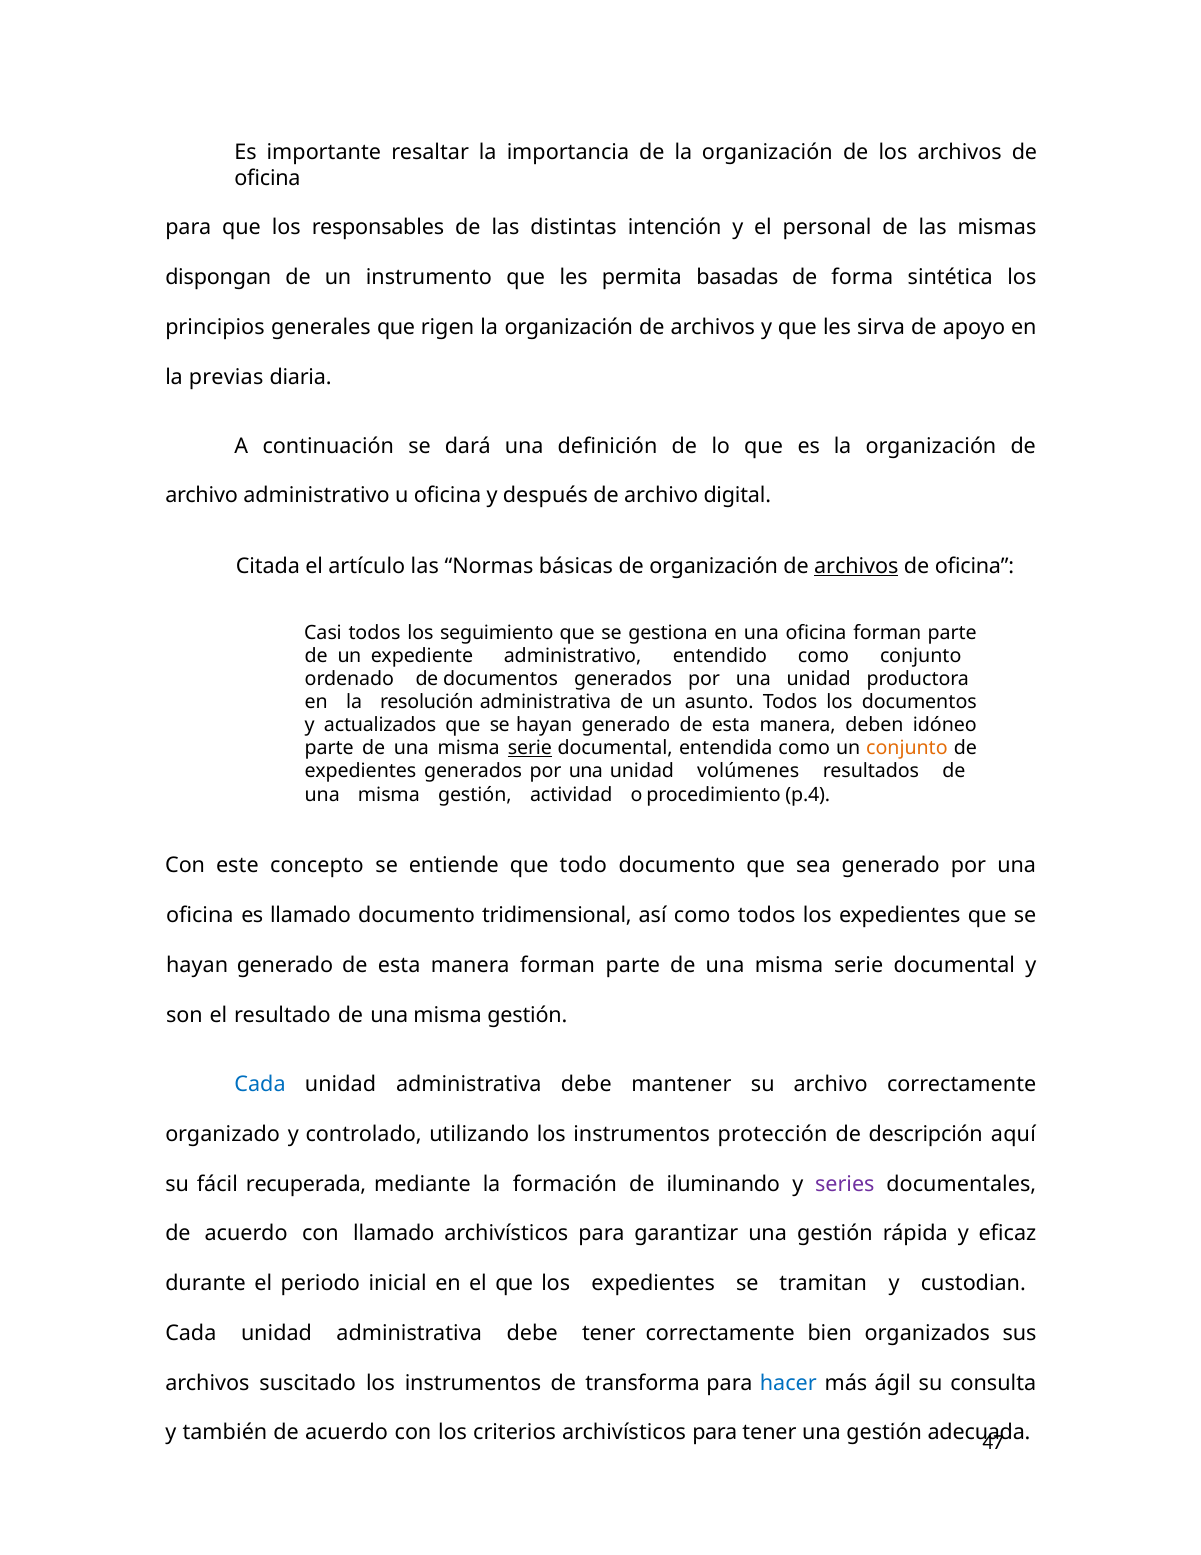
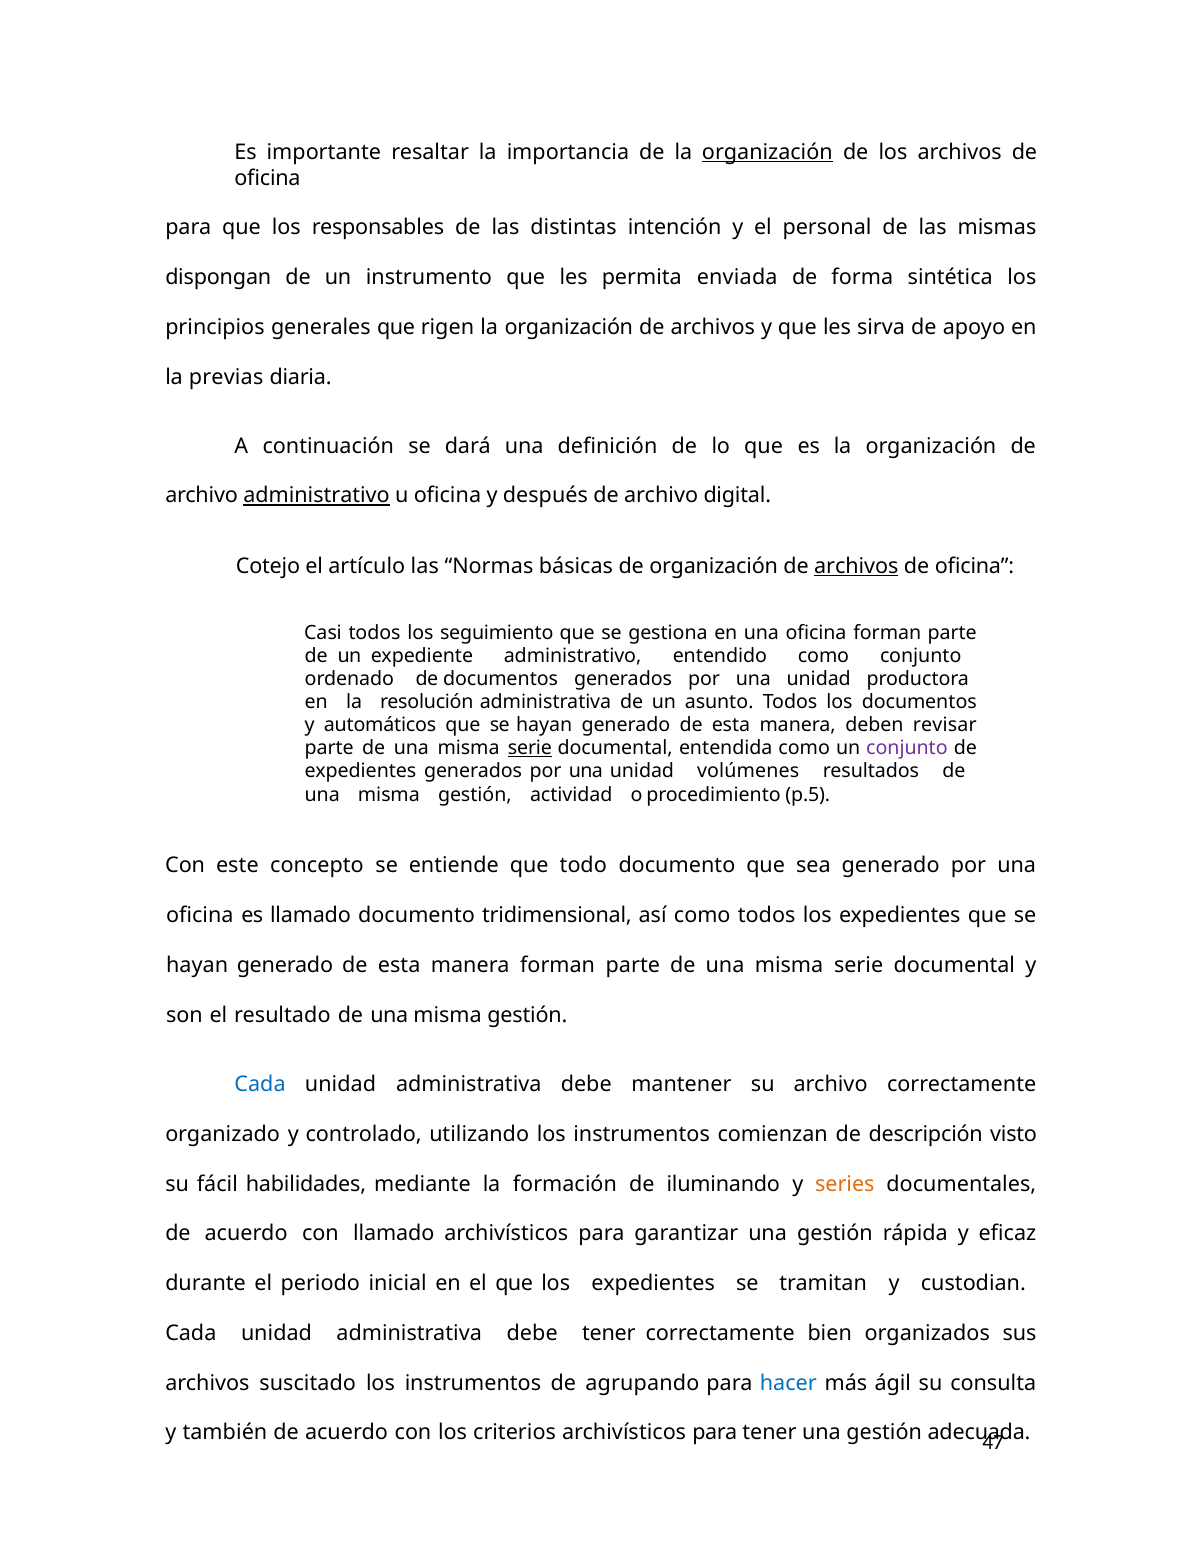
organización at (767, 152) underline: none -> present
basadas: basadas -> enviada
administrativo at (317, 496) underline: none -> present
Citada: Citada -> Cotejo
actualizados: actualizados -> automáticos
idóneo: idóneo -> revisar
conjunto at (907, 748) colour: orange -> purple
p.4: p.4 -> p.5
protección: protección -> comienzan
aquí: aquí -> visto
recuperada: recuperada -> habilidades
series colour: purple -> orange
transforma: transforma -> agrupando
